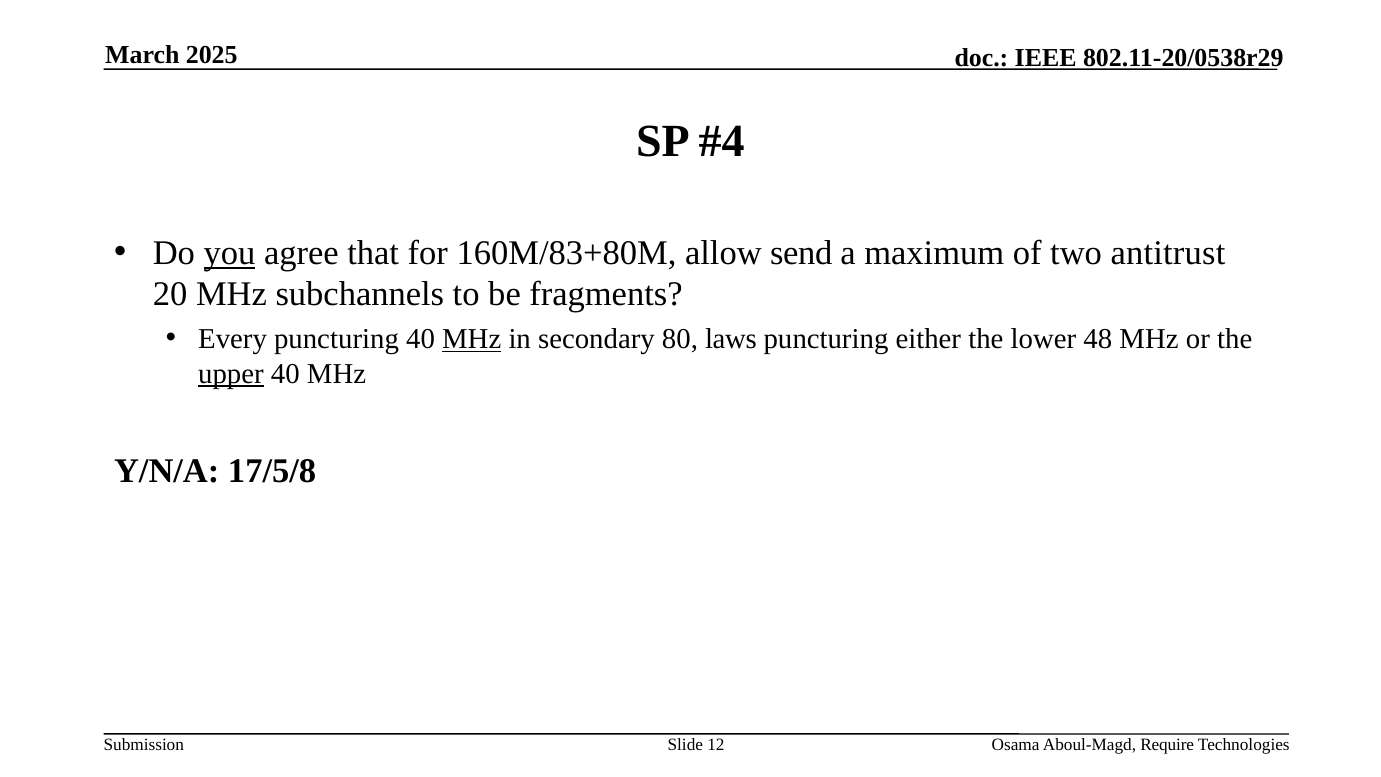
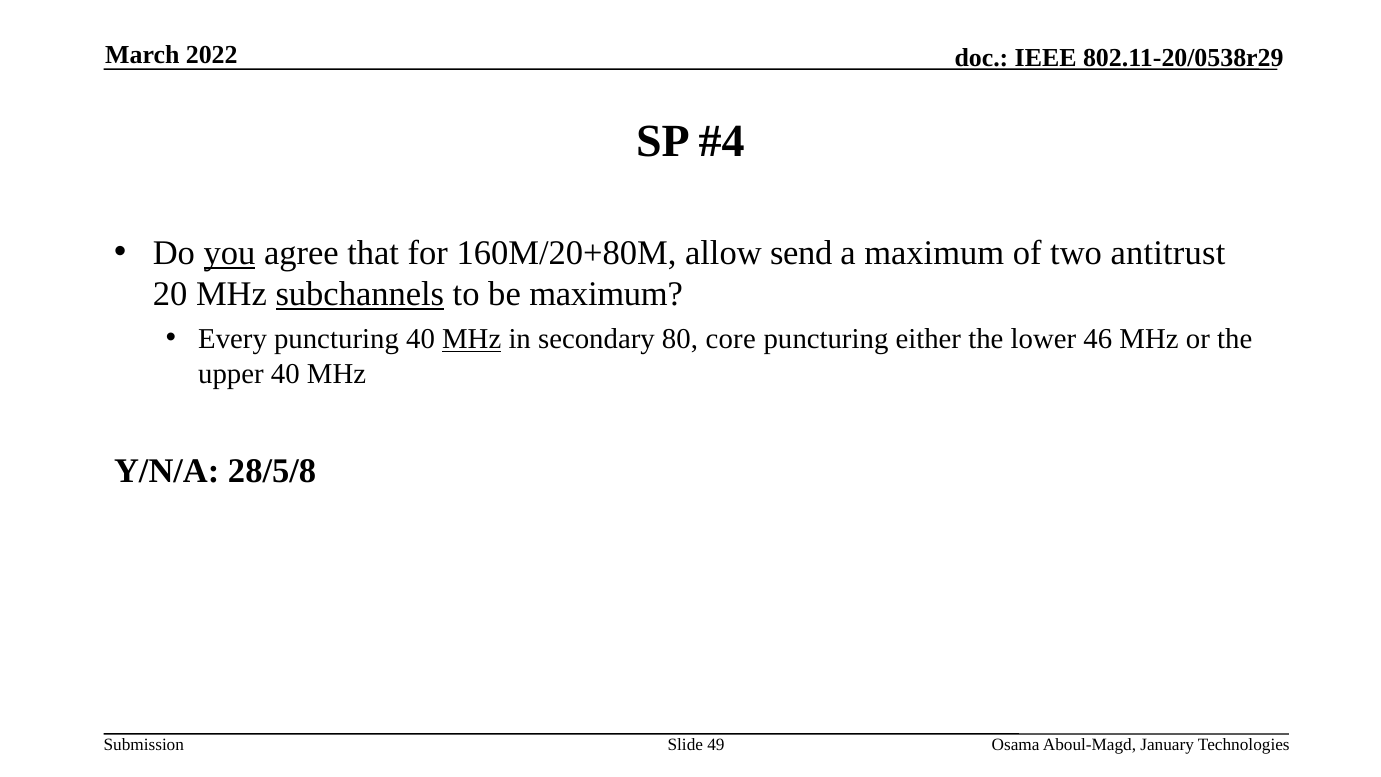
2025: 2025 -> 2022
160M/83+80M: 160M/83+80M -> 160M/20+80M
subchannels underline: none -> present
be fragments: fragments -> maximum
laws: laws -> core
48: 48 -> 46
upper underline: present -> none
17/5/8: 17/5/8 -> 28/5/8
12: 12 -> 49
Require: Require -> January
